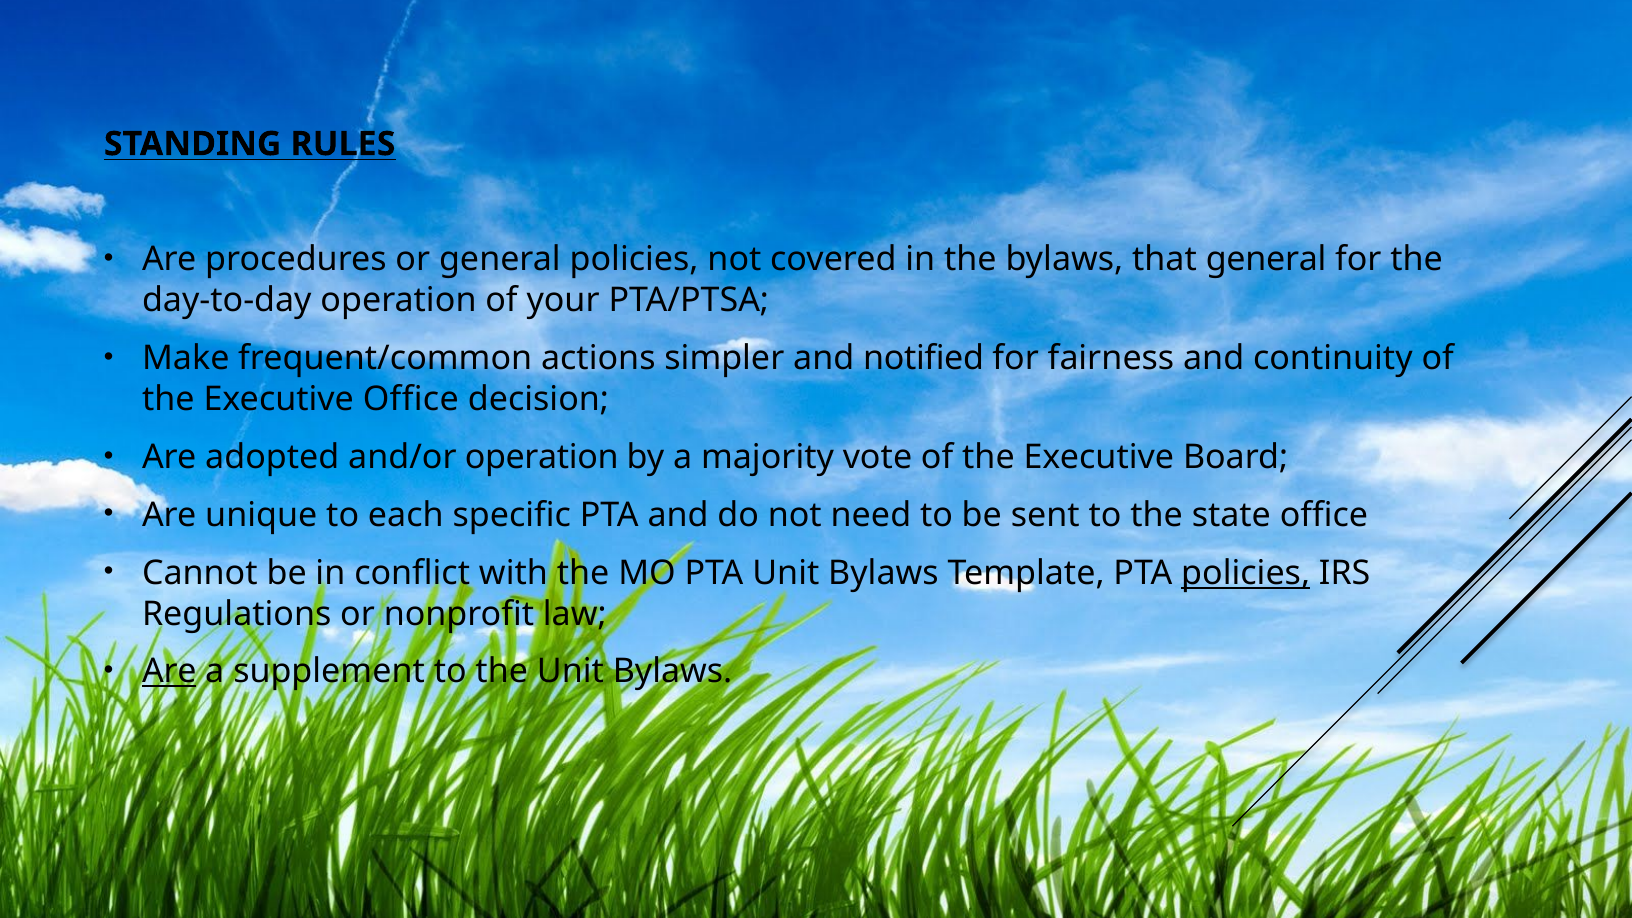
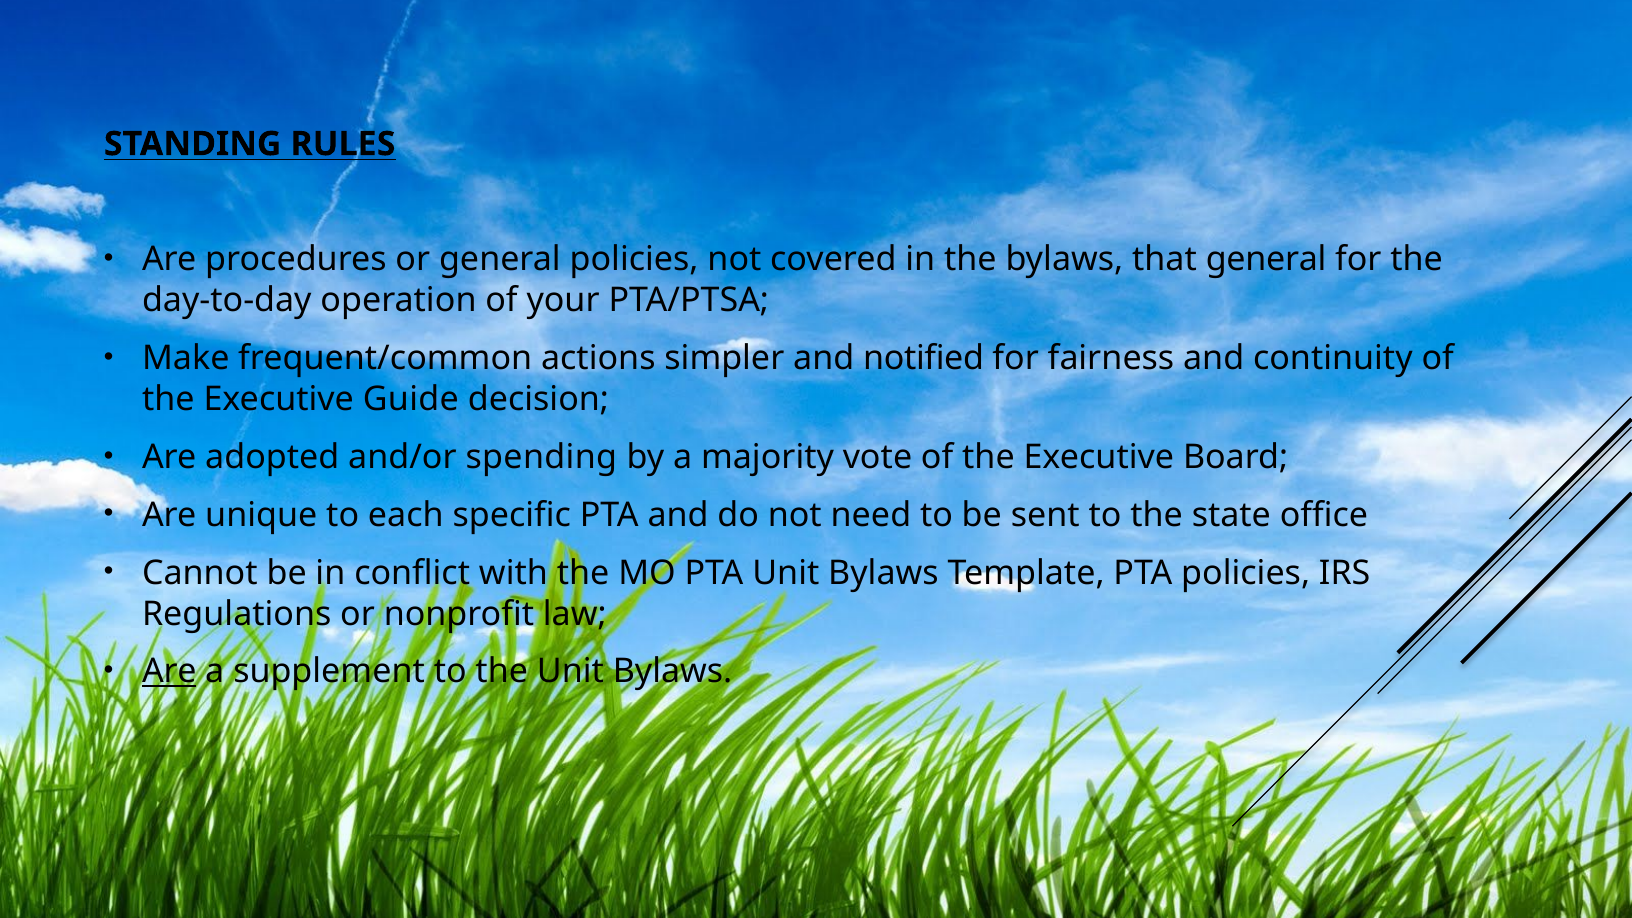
Executive Office: Office -> Guide
and/or operation: operation -> spending
policies at (1246, 573) underline: present -> none
